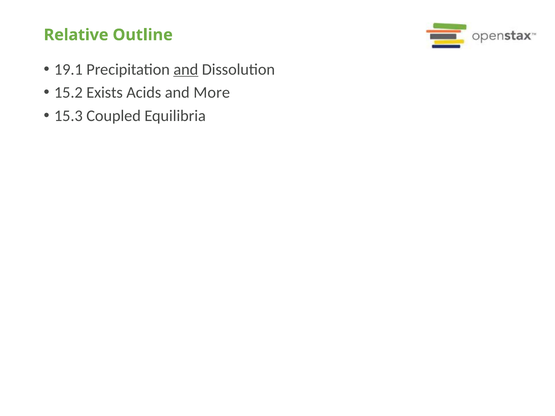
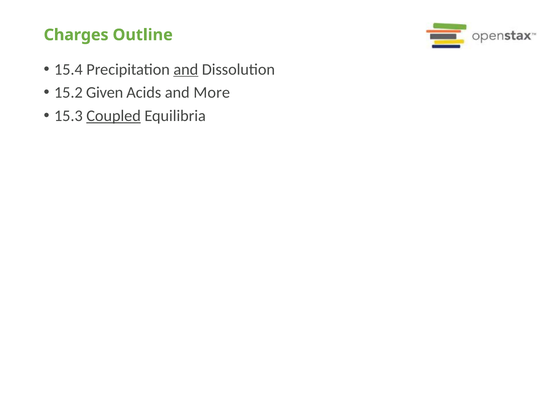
Relative: Relative -> Charges
19.1: 19.1 -> 15.4
Exists: Exists -> Given
Coupled underline: none -> present
